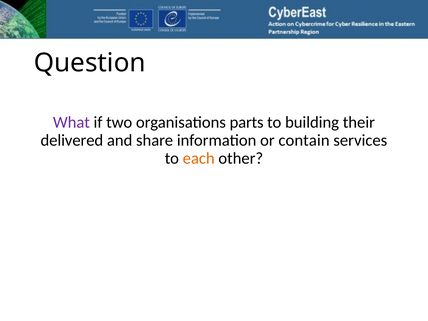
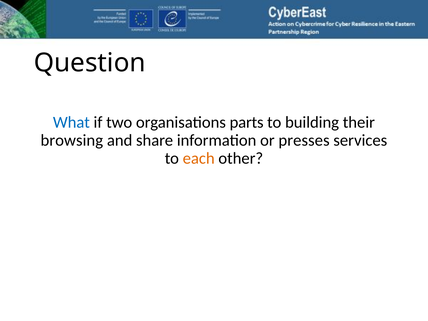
What colour: purple -> blue
delivered: delivered -> browsing
contain: contain -> presses
